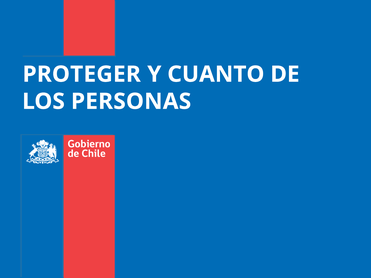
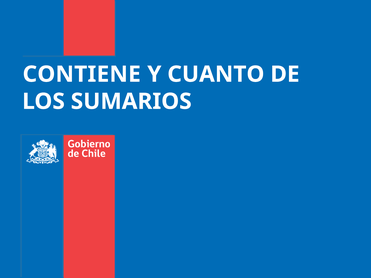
PROTEGER: PROTEGER -> CONTIENE
PERSONAS: PERSONAS -> SUMARIOS
